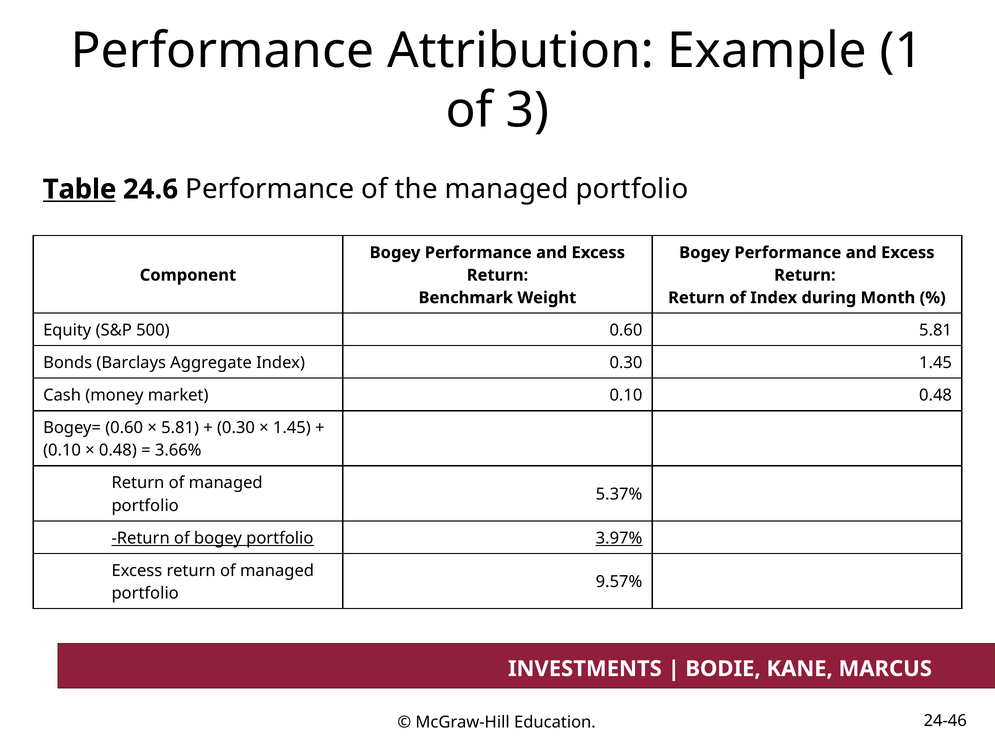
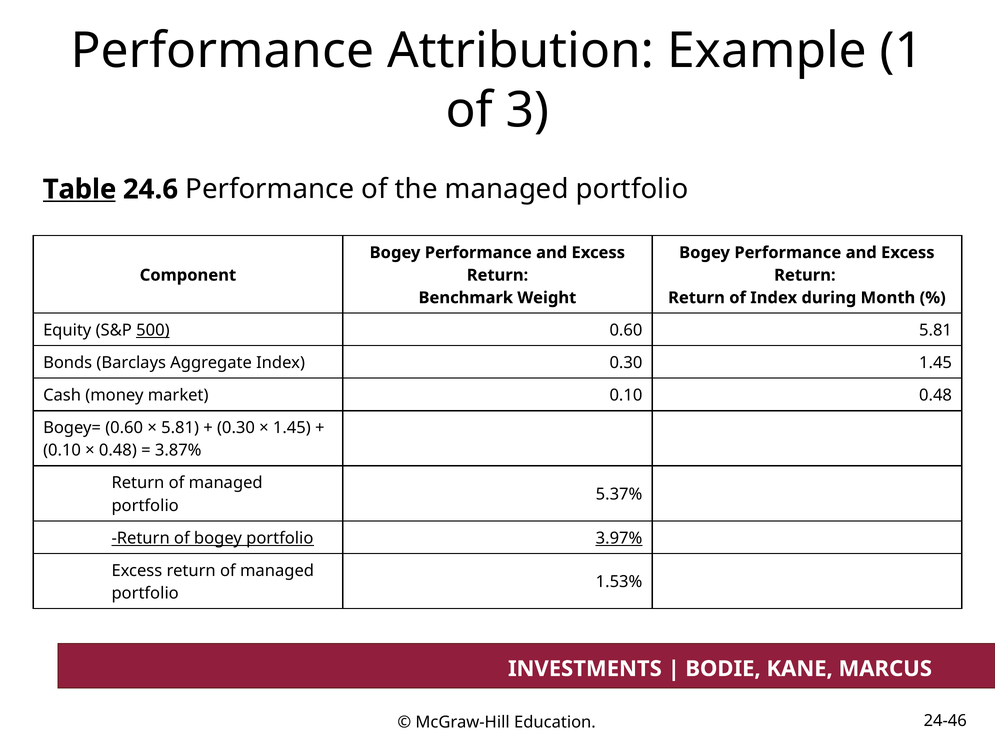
500 underline: none -> present
3.66%: 3.66% -> 3.87%
9.57%: 9.57% -> 1.53%
